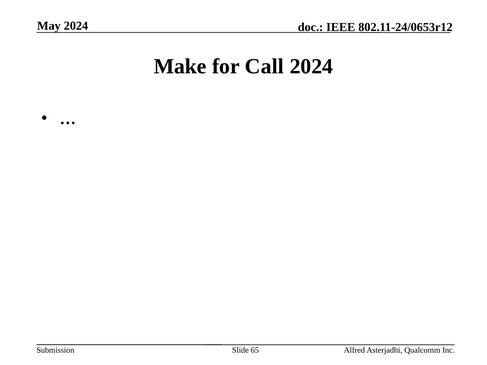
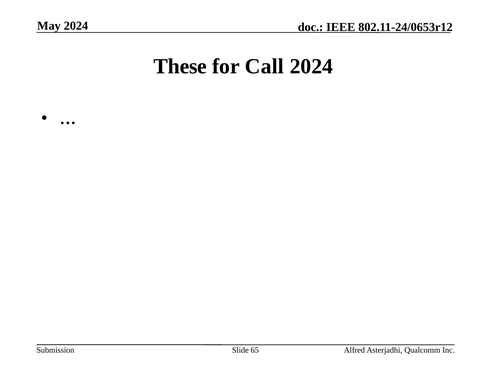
Make: Make -> These
